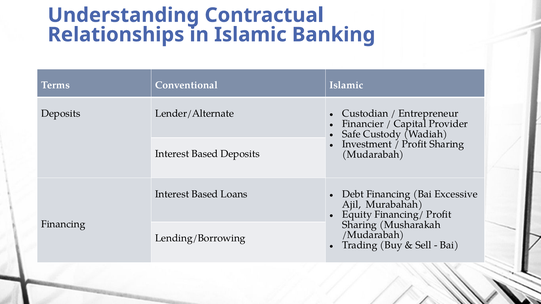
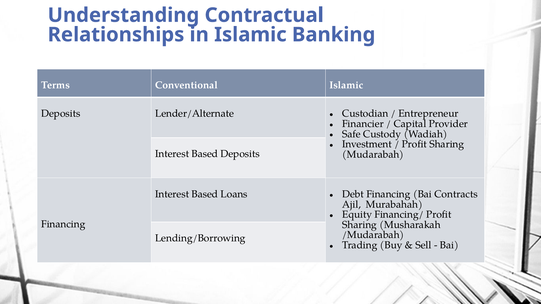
Excessive: Excessive -> Contracts
